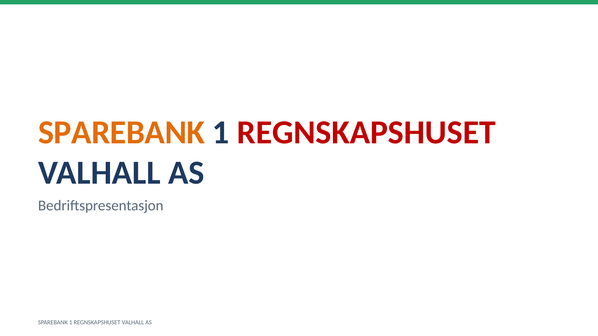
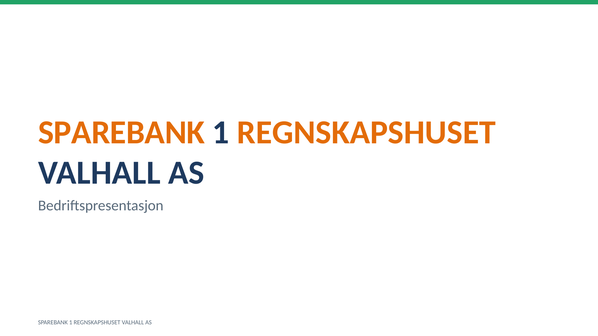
REGNSKAPSHUSET at (366, 133) colour: red -> orange
